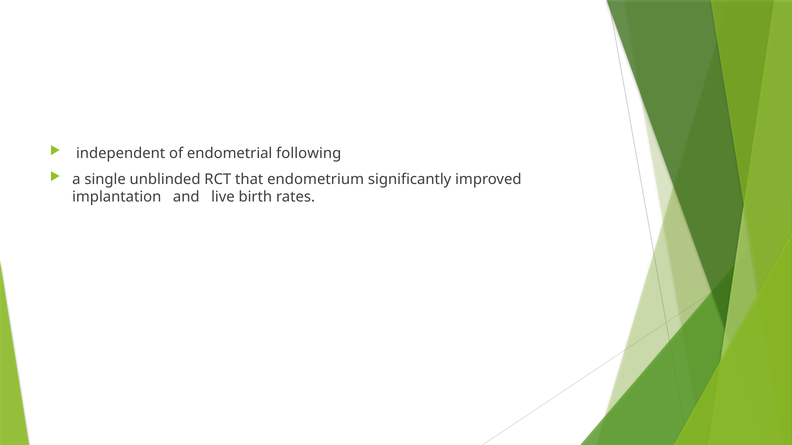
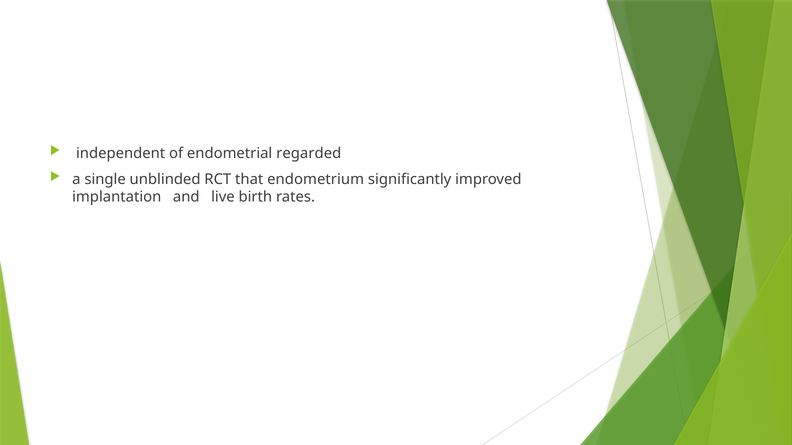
following: following -> regarded
